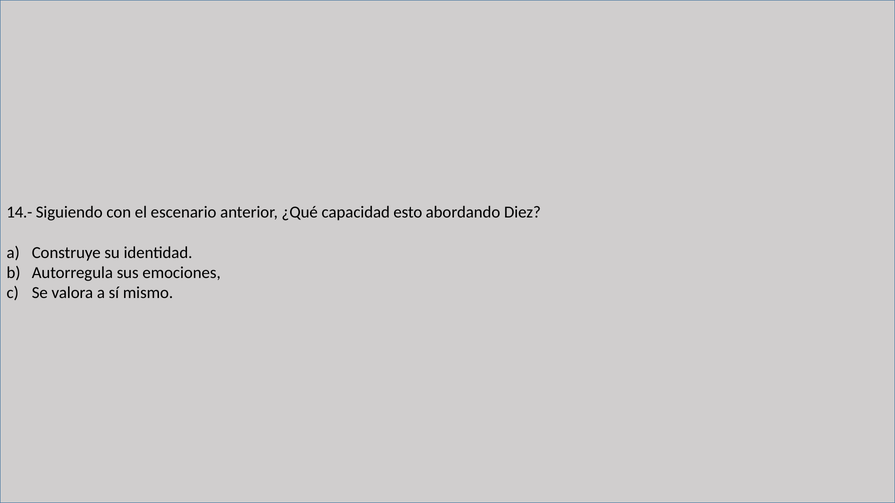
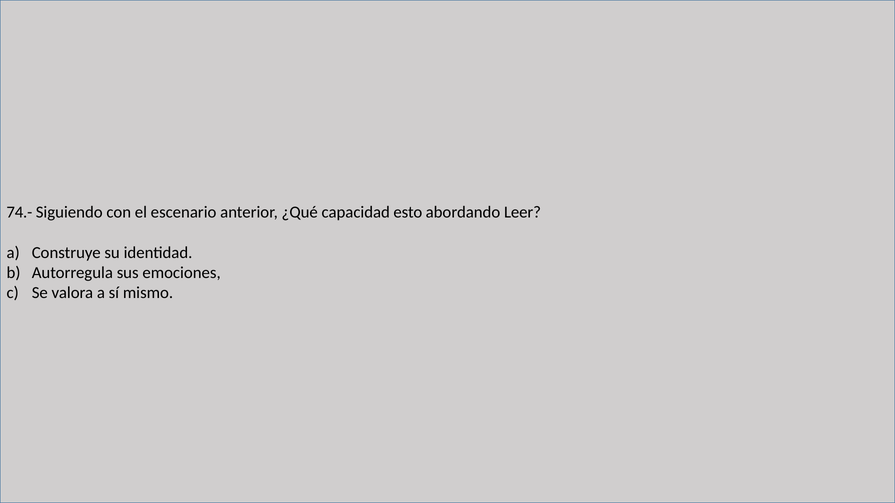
14.-: 14.- -> 74.-
Diez: Diez -> Leer
